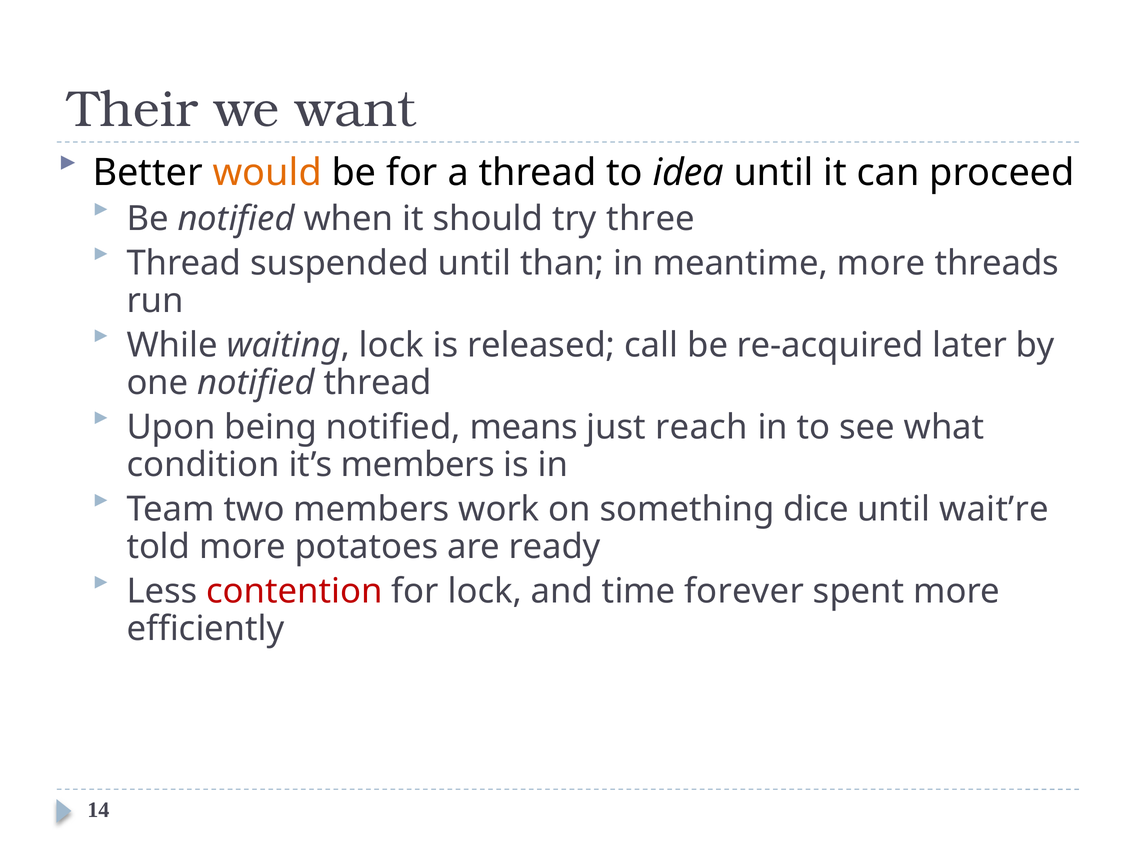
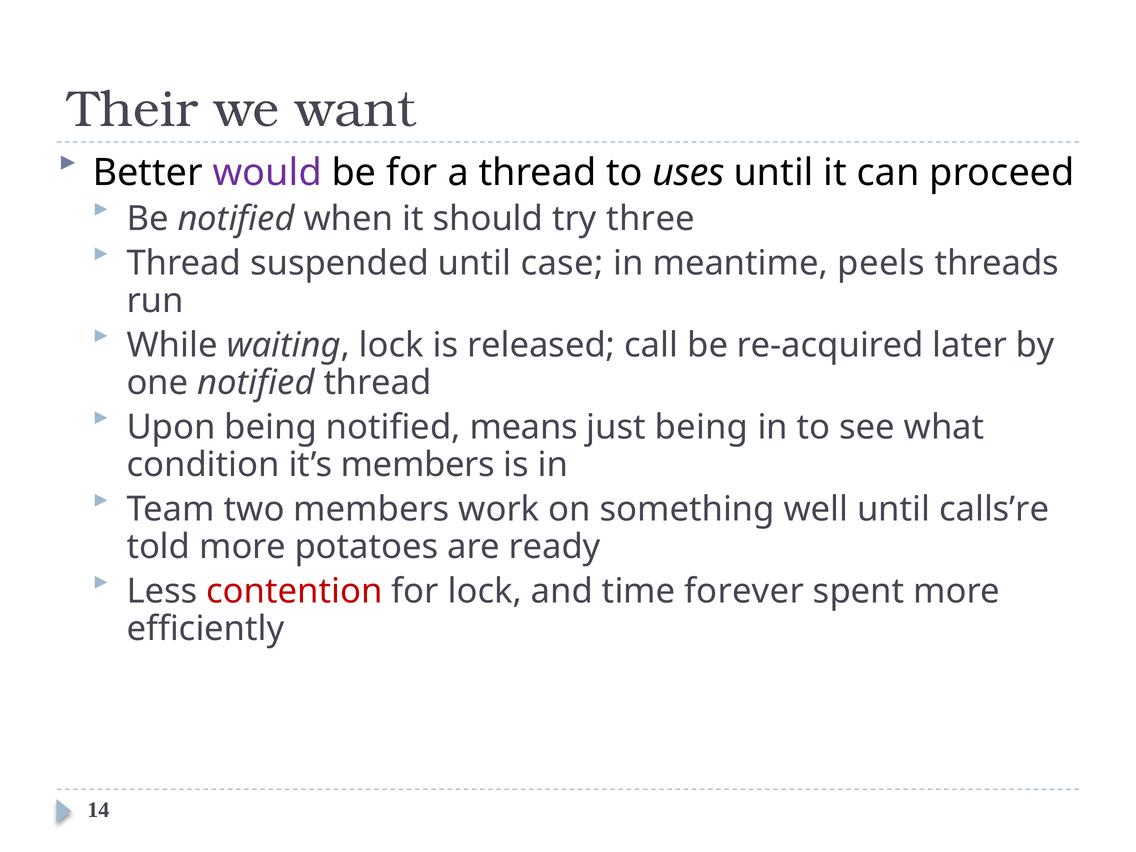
would colour: orange -> purple
idea: idea -> uses
than: than -> case
meantime more: more -> peels
just reach: reach -> being
dice: dice -> well
wait’re: wait’re -> calls’re
